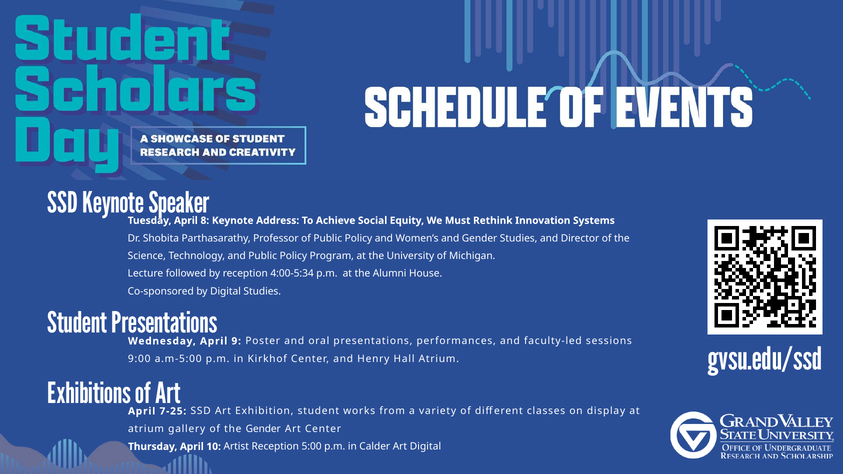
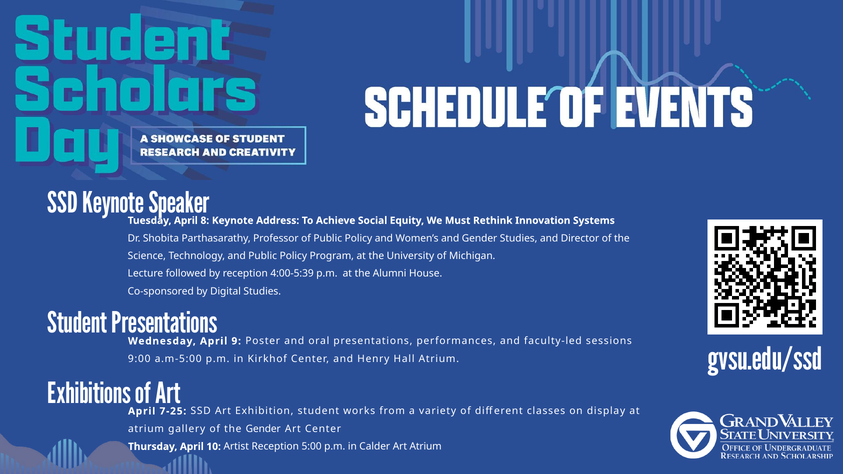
4:00-5:34: 4:00-5:34 -> 4:00-5:39
Art Digital: Digital -> Atrium
